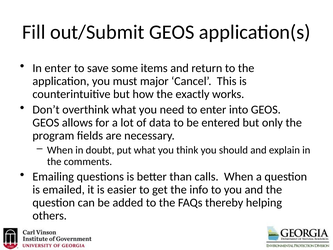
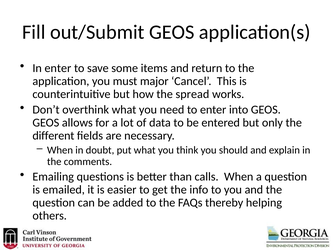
exactly: exactly -> spread
program: program -> different
